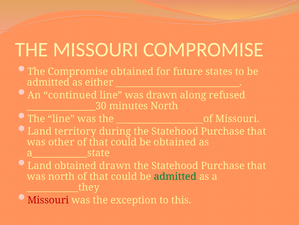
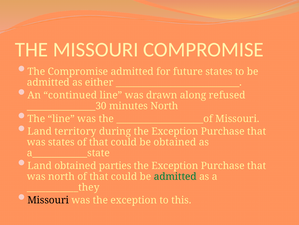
Compromise obtained: obtained -> admitted
during the Statehood: Statehood -> Exception
was other: other -> states
obtained drawn: drawn -> parties
Statehood at (175, 165): Statehood -> Exception
Missouri at (48, 199) colour: red -> black
